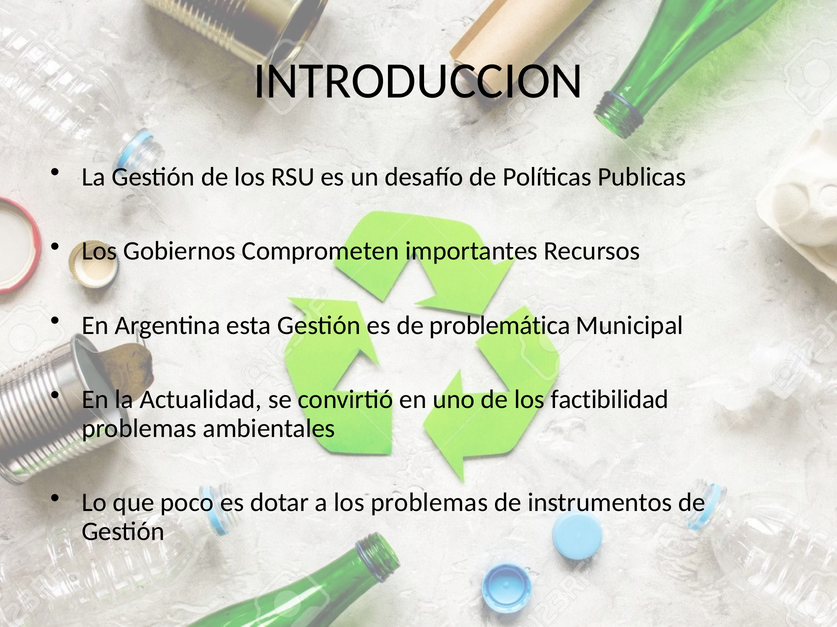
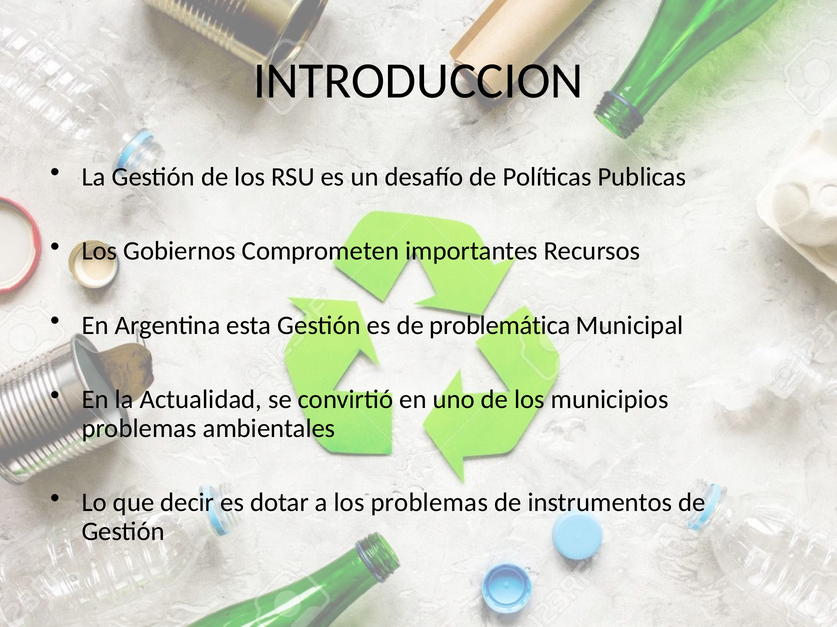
factibilidad: factibilidad -> municipios
poco: poco -> decir
